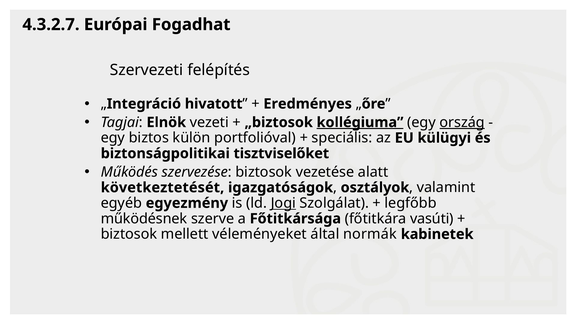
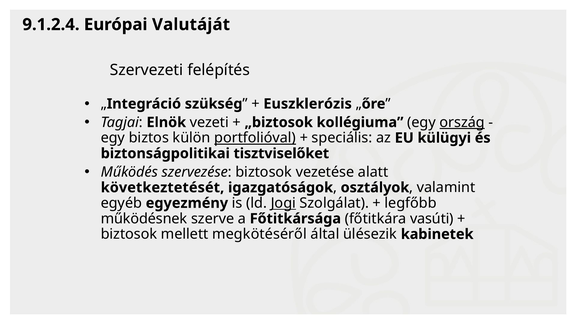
4.3.2.7: 4.3.2.7 -> 9.1.2.4
Fogadhat: Fogadhat -> Valutáját
hivatott: hivatott -> szükség
Eredményes: Eredményes -> Euszklerózis
kollégiuma underline: present -> none
portfolióval underline: none -> present
véleményeket: véleményeket -> megkötéséről
normák: normák -> ülésezik
